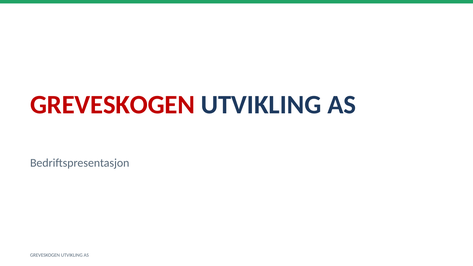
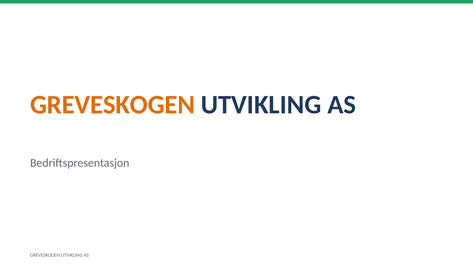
GREVESKOGEN at (112, 105) colour: red -> orange
